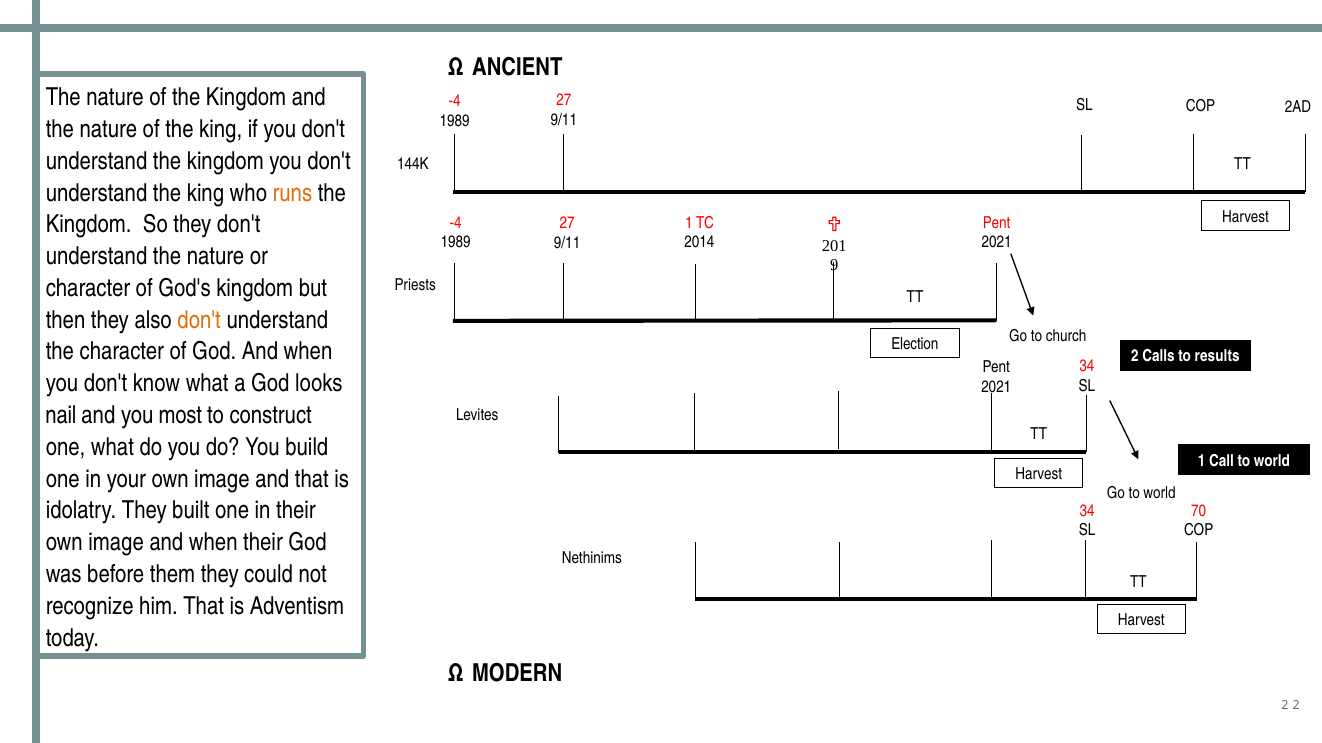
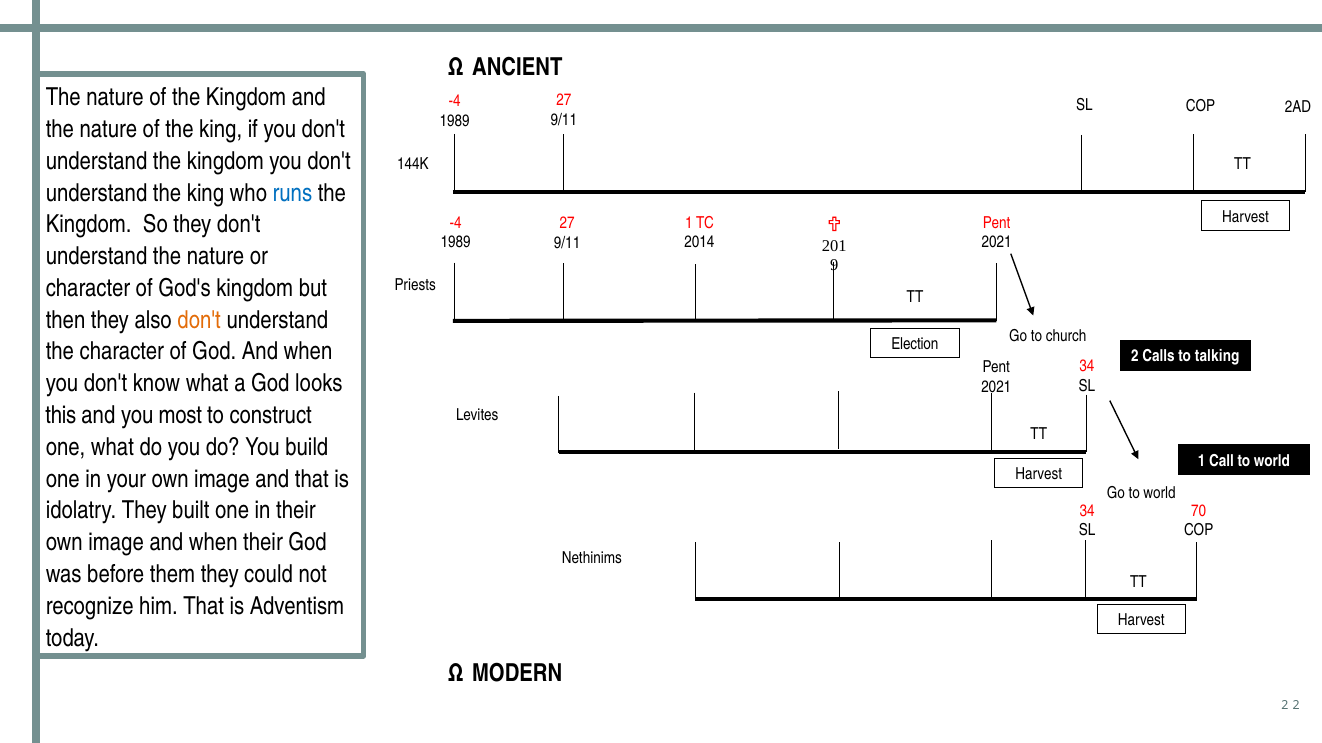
runs colour: orange -> blue
results: results -> talking
nail: nail -> this
